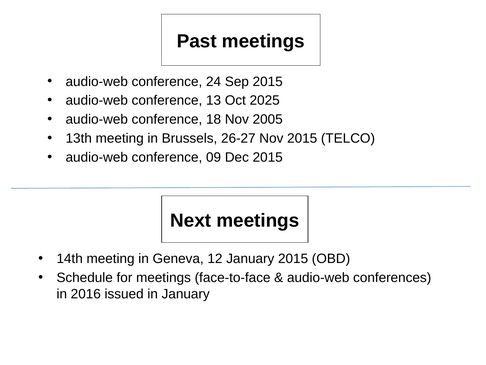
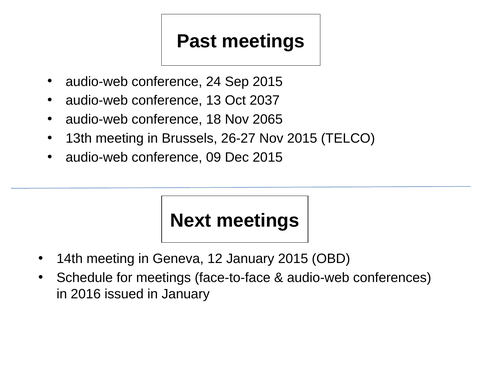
2025: 2025 -> 2037
2005: 2005 -> 2065
